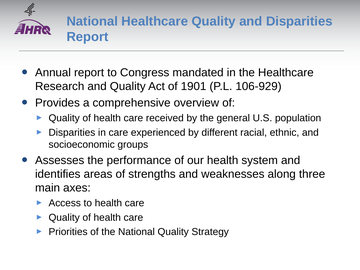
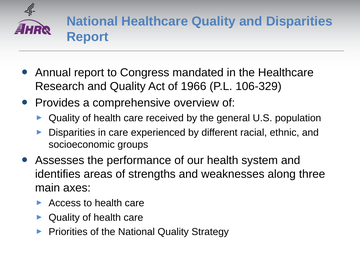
1901: 1901 -> 1966
106-929: 106-929 -> 106-329
